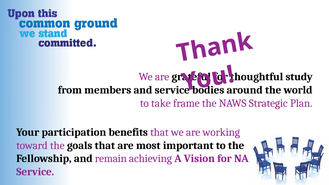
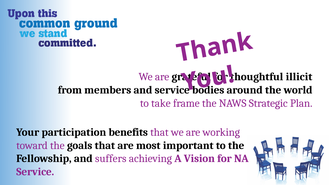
study: study -> illicit
remain: remain -> suffers
